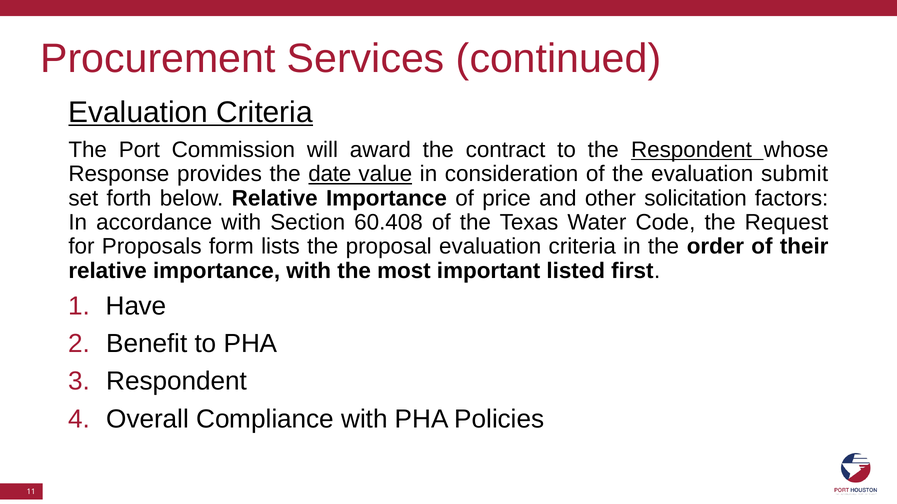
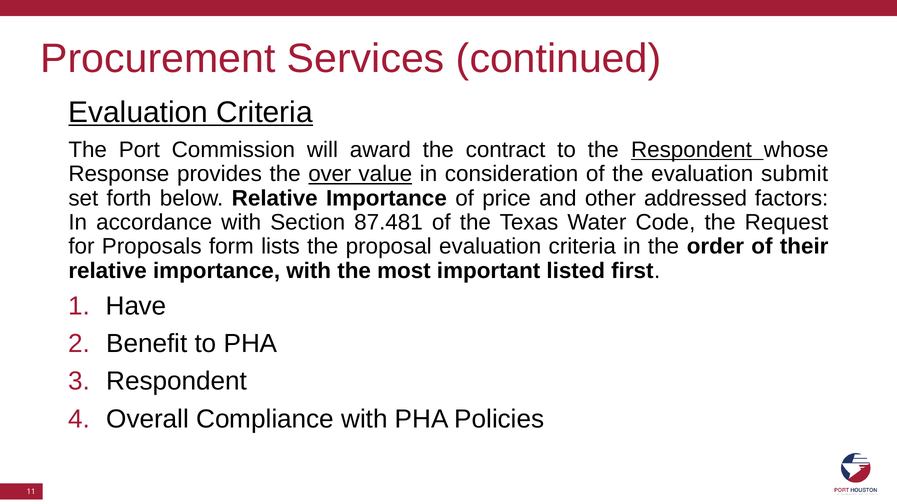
date: date -> over
solicitation: solicitation -> addressed
60.408: 60.408 -> 87.481
